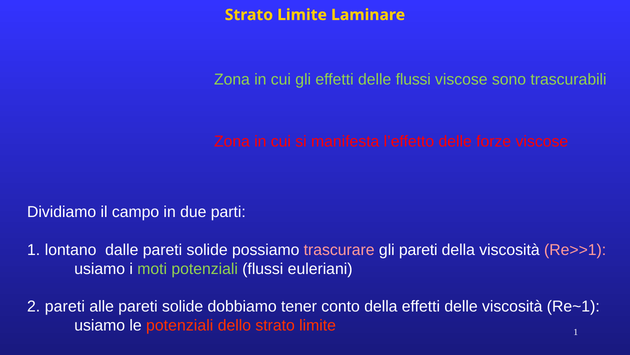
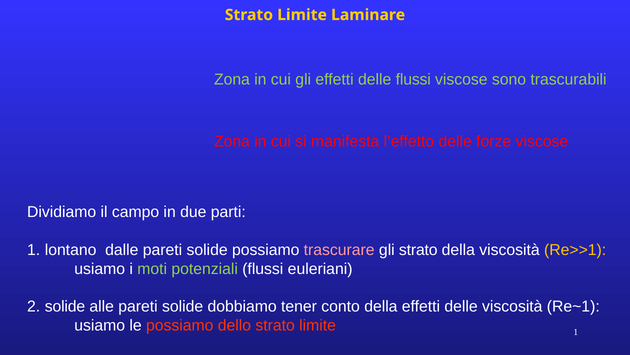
gli pareti: pareti -> strato
Re>>1 colour: pink -> yellow
pareti at (65, 306): pareti -> solide
le potenziali: potenziali -> possiamo
